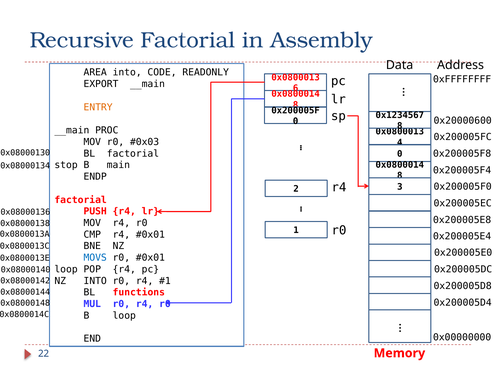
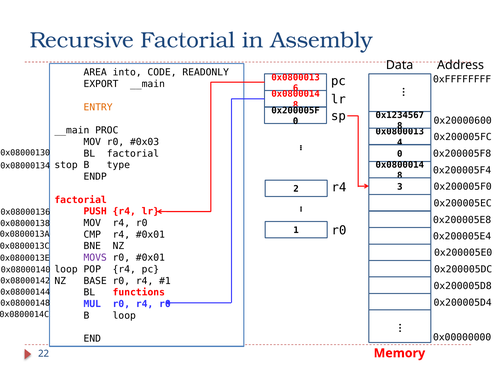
main: main -> type
MOVS colour: blue -> purple
NZ INTO: INTO -> BASE
